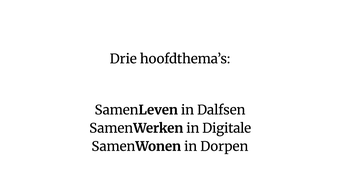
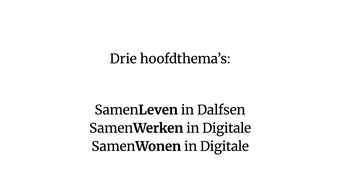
SamenWonen in Dorpen: Dorpen -> Digitale
